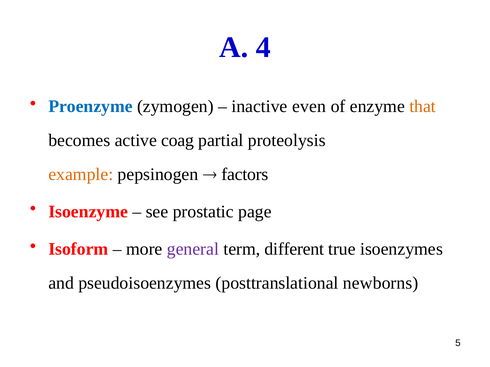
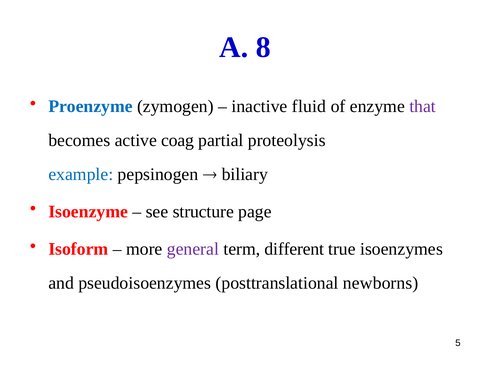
4: 4 -> 8
even: even -> fluid
that colour: orange -> purple
example colour: orange -> blue
factors: factors -> biliary
prostatic: prostatic -> structure
